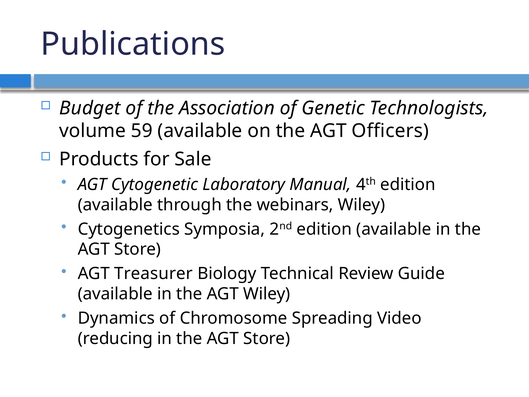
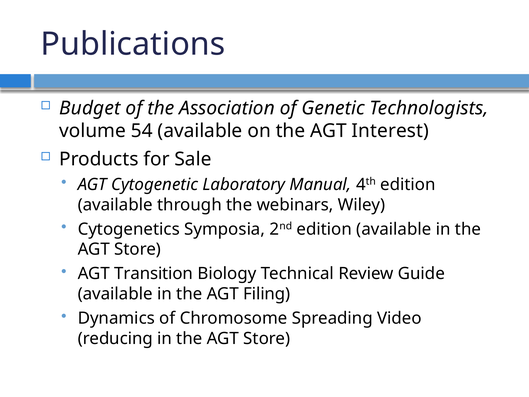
59: 59 -> 54
Officers: Officers -> Interest
Treasurer: Treasurer -> Transition
AGT Wiley: Wiley -> Filing
